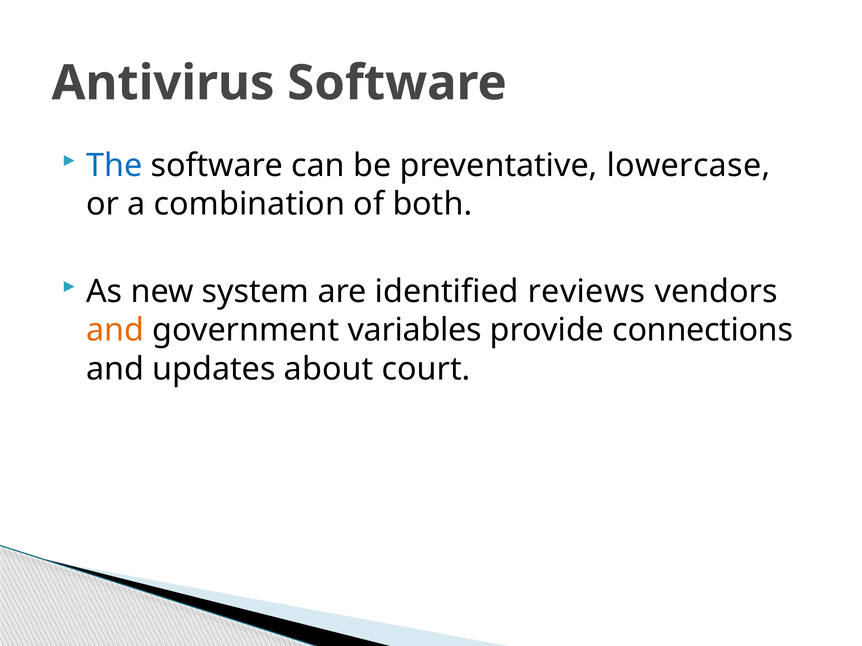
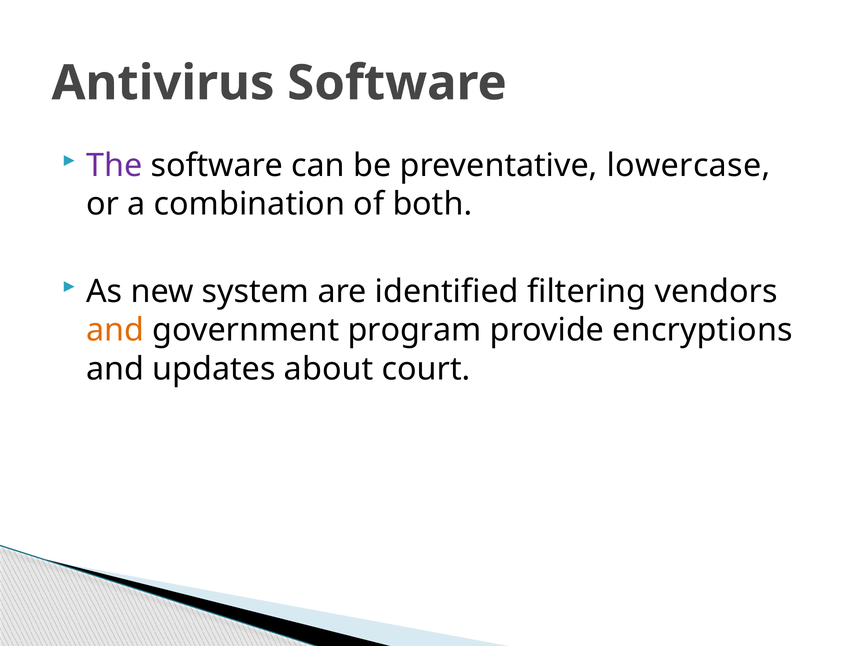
The colour: blue -> purple
reviews: reviews -> filtering
variables: variables -> program
connections: connections -> encryptions
